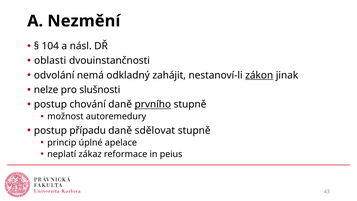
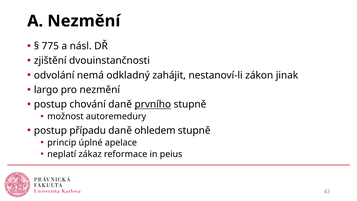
104: 104 -> 775
oblasti: oblasti -> zjištění
zákon underline: present -> none
nelze: nelze -> largo
pro slušnosti: slušnosti -> nezmění
sdělovat: sdělovat -> ohledem
